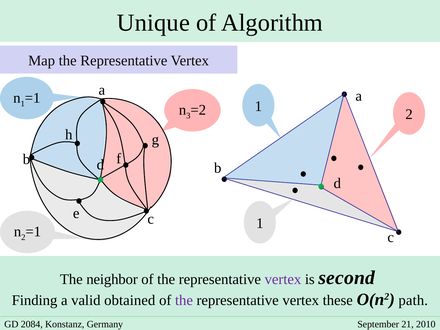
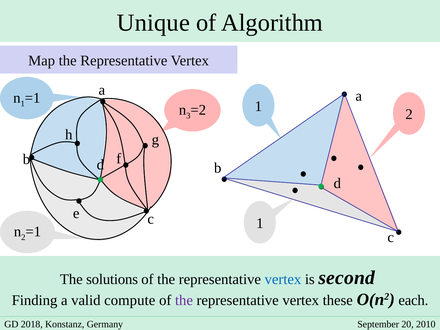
neighbor: neighbor -> solutions
vertex at (283, 279) colour: purple -> blue
obtained: obtained -> compute
path: path -> each
2084: 2084 -> 2018
21: 21 -> 20
